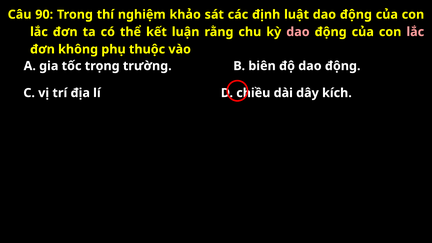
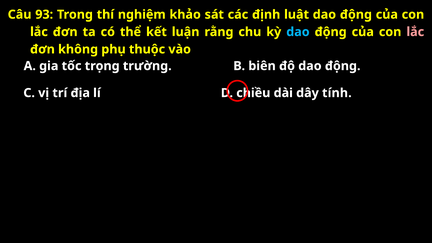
90: 90 -> 93
dao at (298, 32) colour: pink -> light blue
kích: kích -> tính
